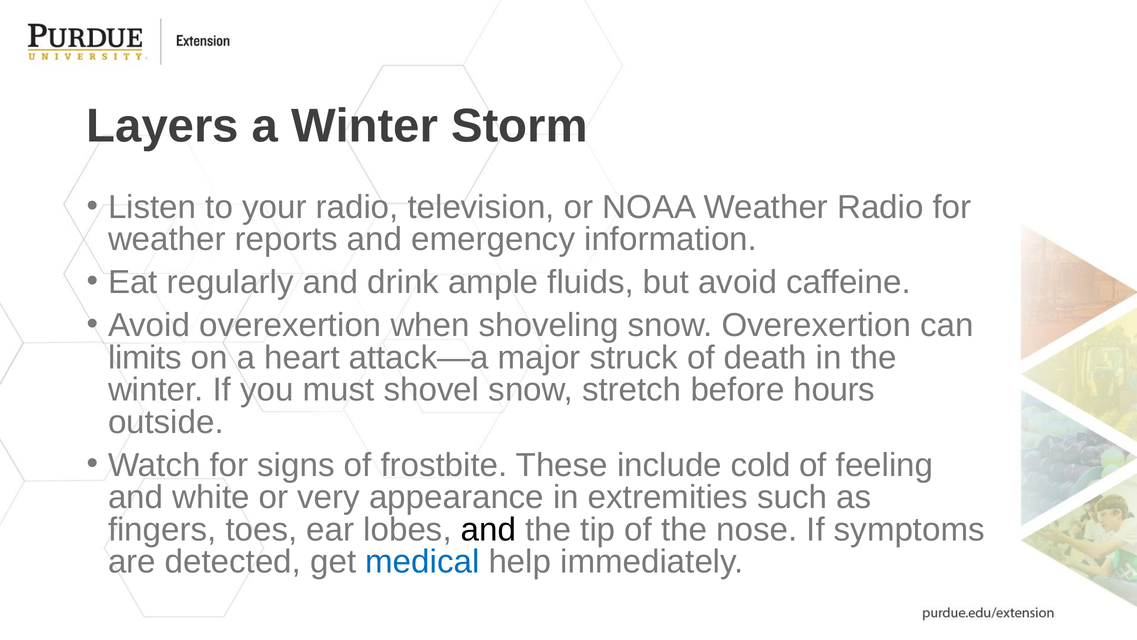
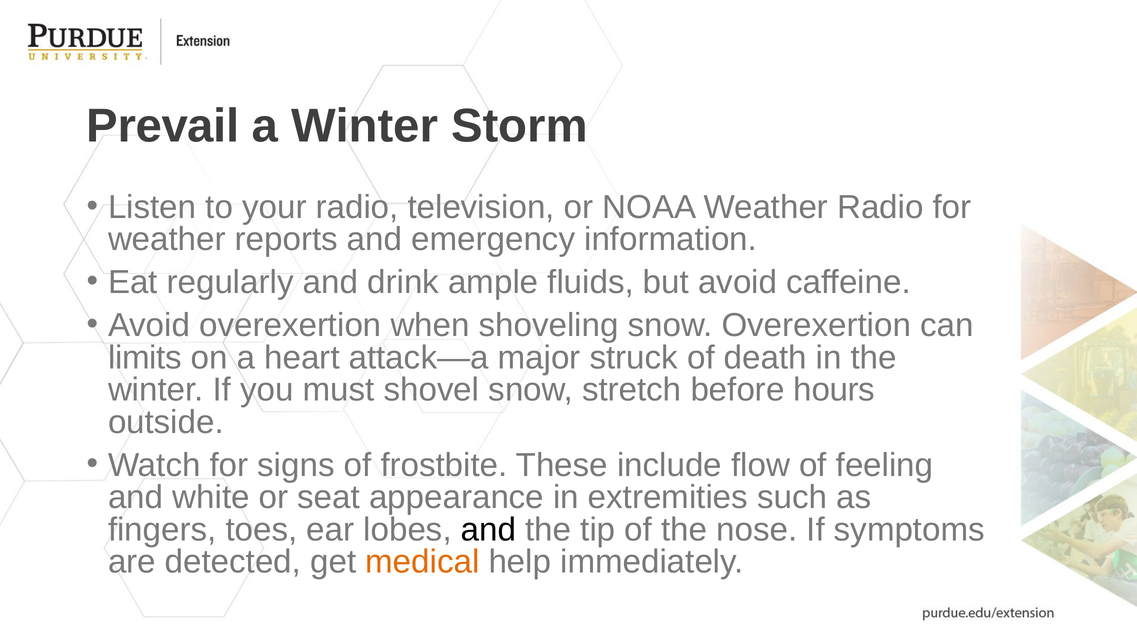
Layers: Layers -> Prevail
cold: cold -> flow
very: very -> seat
medical colour: blue -> orange
